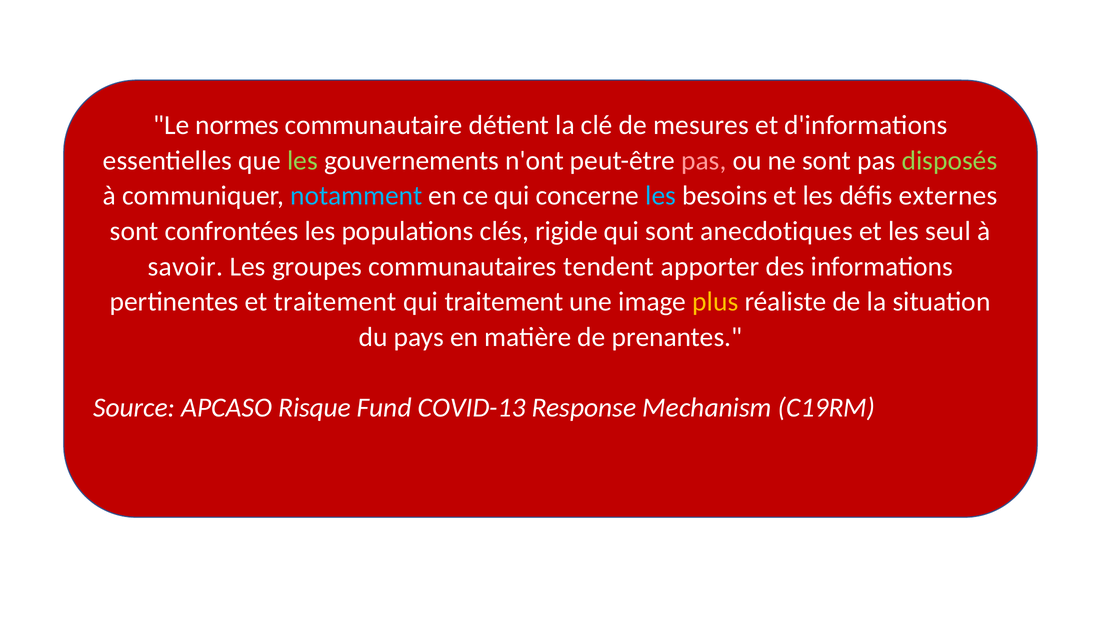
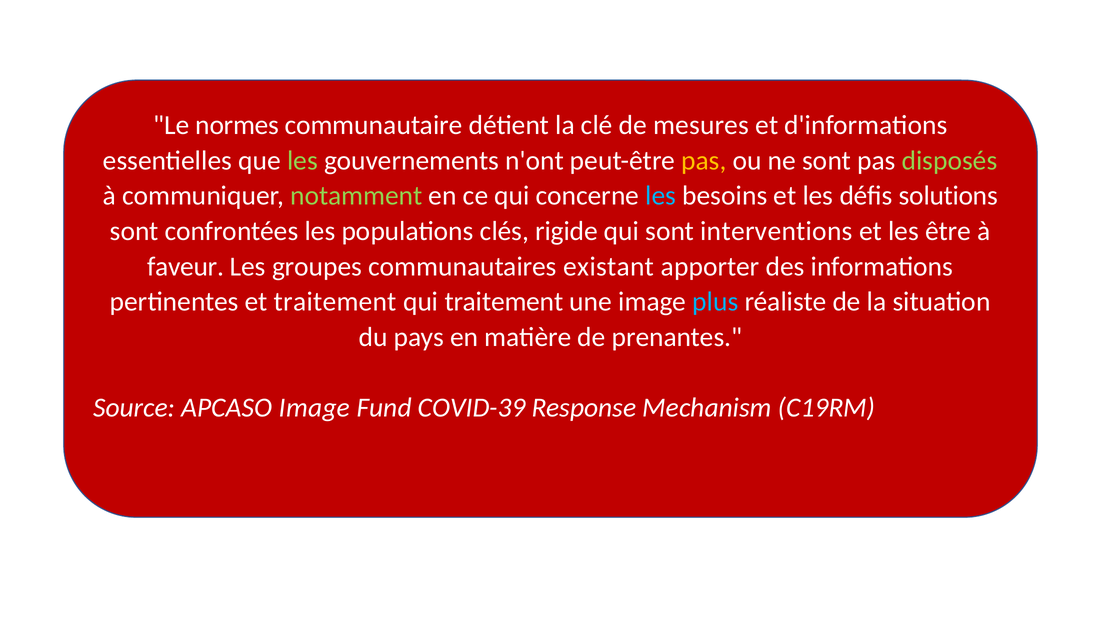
pas at (704, 161) colour: pink -> yellow
notamment colour: light blue -> light green
externes: externes -> solutions
anecdotiques: anecdotiques -> interventions
seul: seul -> être
savoir: savoir -> faveur
tendent: tendent -> existant
plus colour: yellow -> light blue
APCASO Risque: Risque -> Image
COVID-13: COVID-13 -> COVID-39
